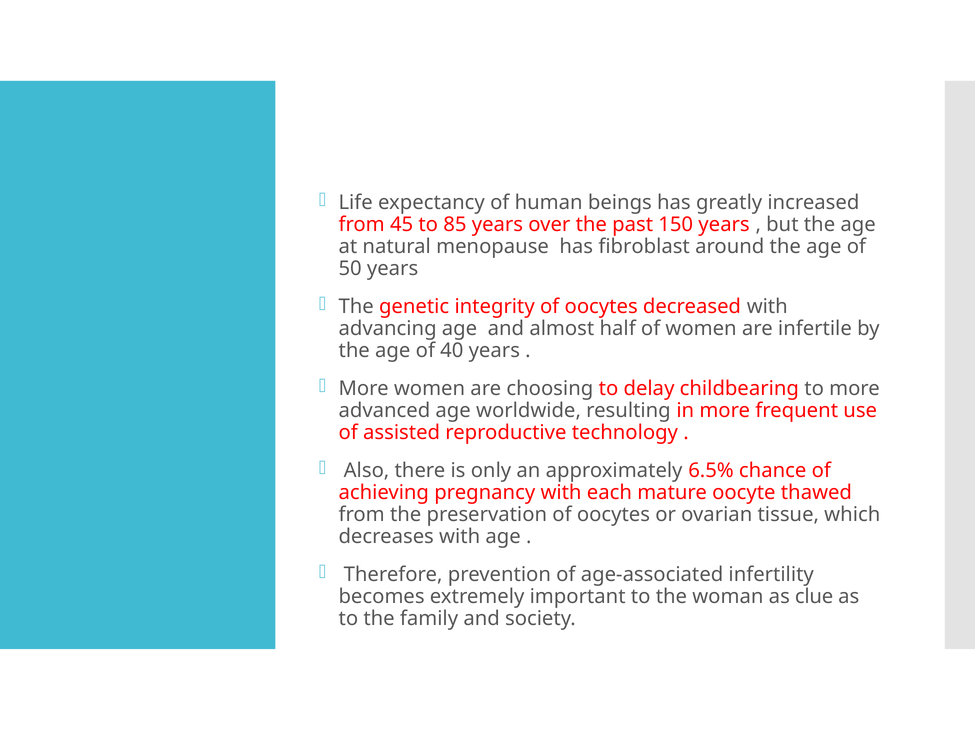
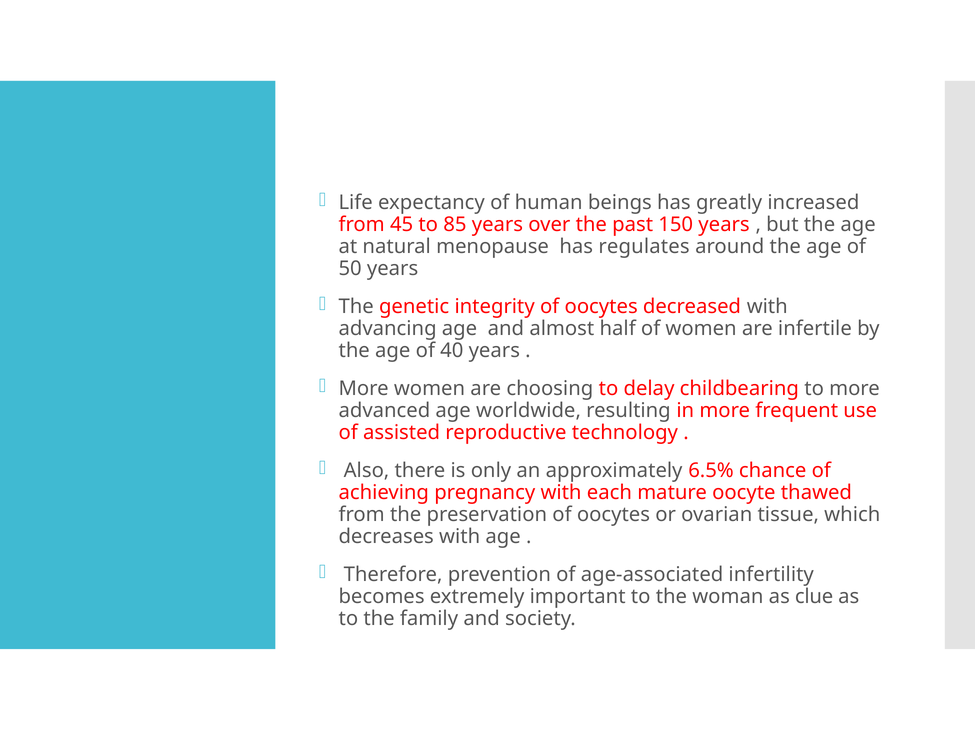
fibroblast: fibroblast -> regulates
